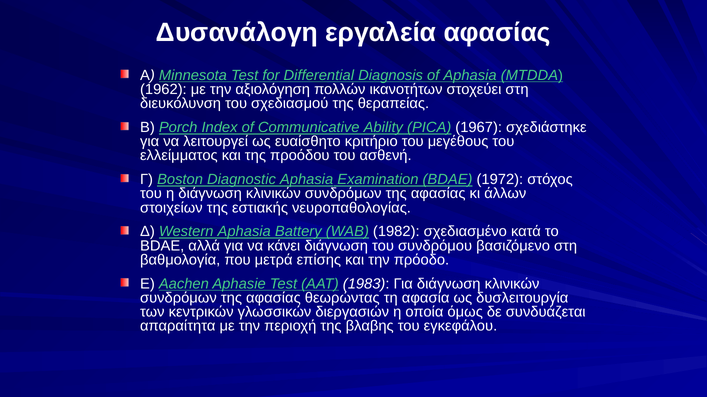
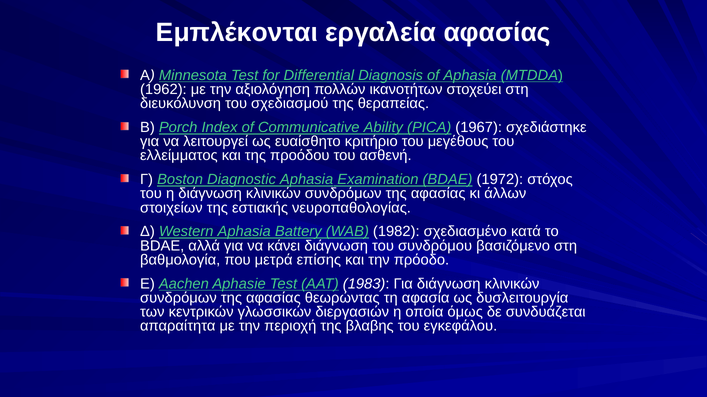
Δυσανάλογη: Δυσανάλογη -> Εμπλέκονται
